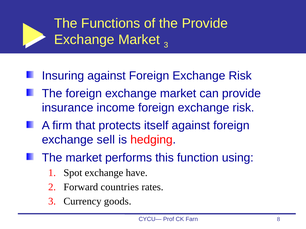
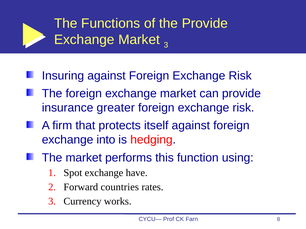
income: income -> greater
sell: sell -> into
goods: goods -> works
